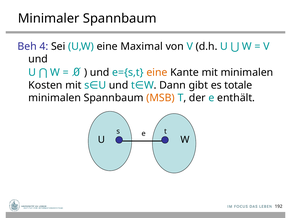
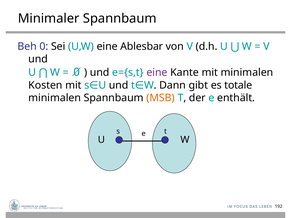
4: 4 -> 0
Maximal: Maximal -> Ablesbar
eine at (157, 73) colour: orange -> purple
